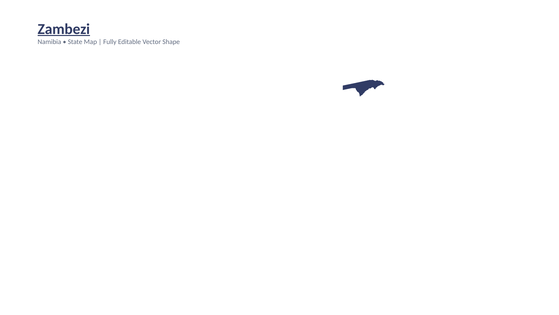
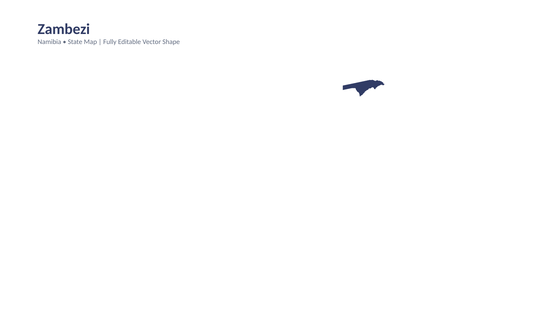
Zambezi underline: present -> none
